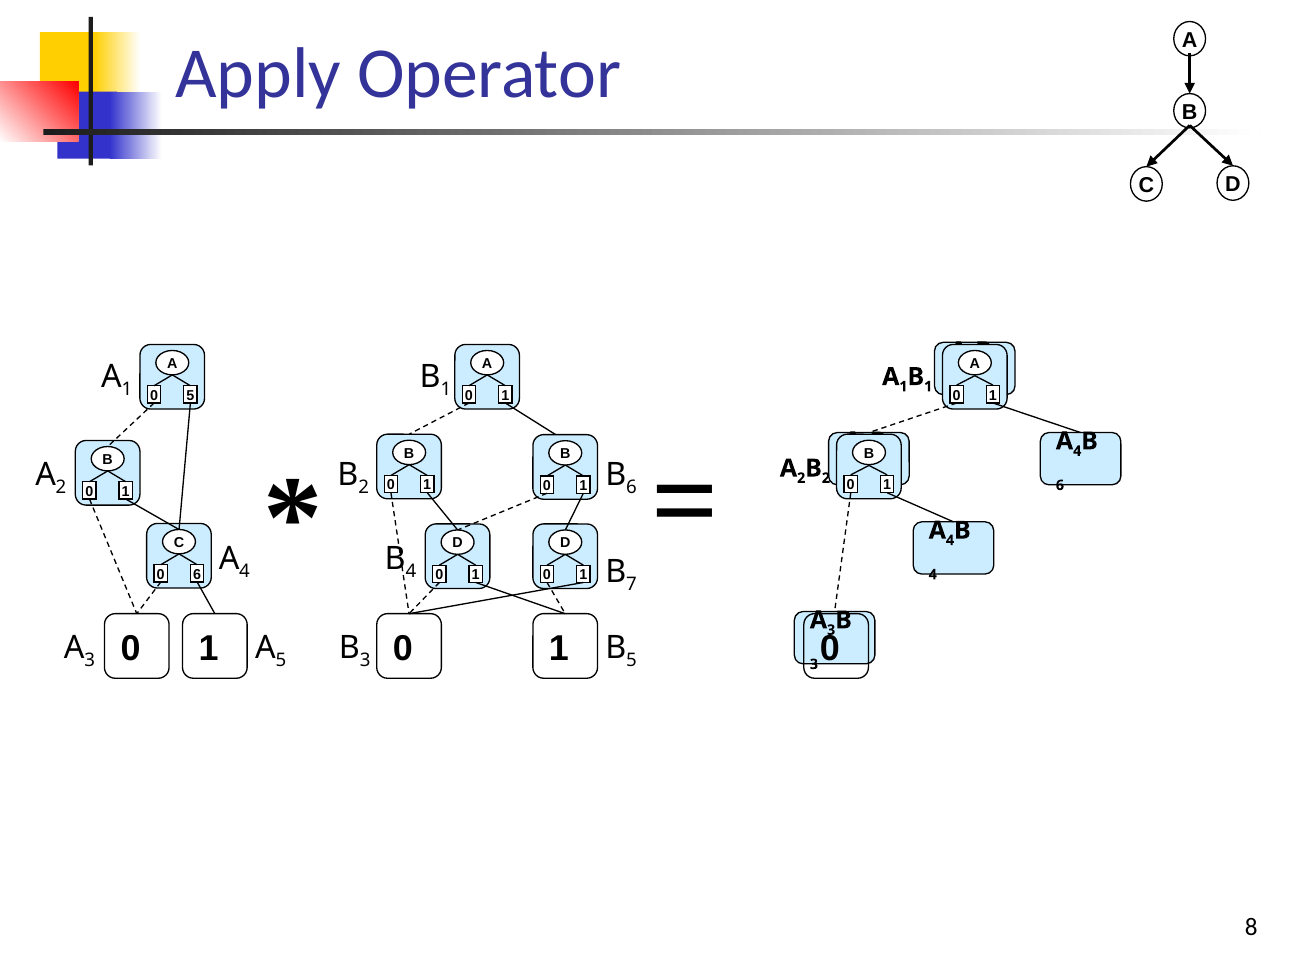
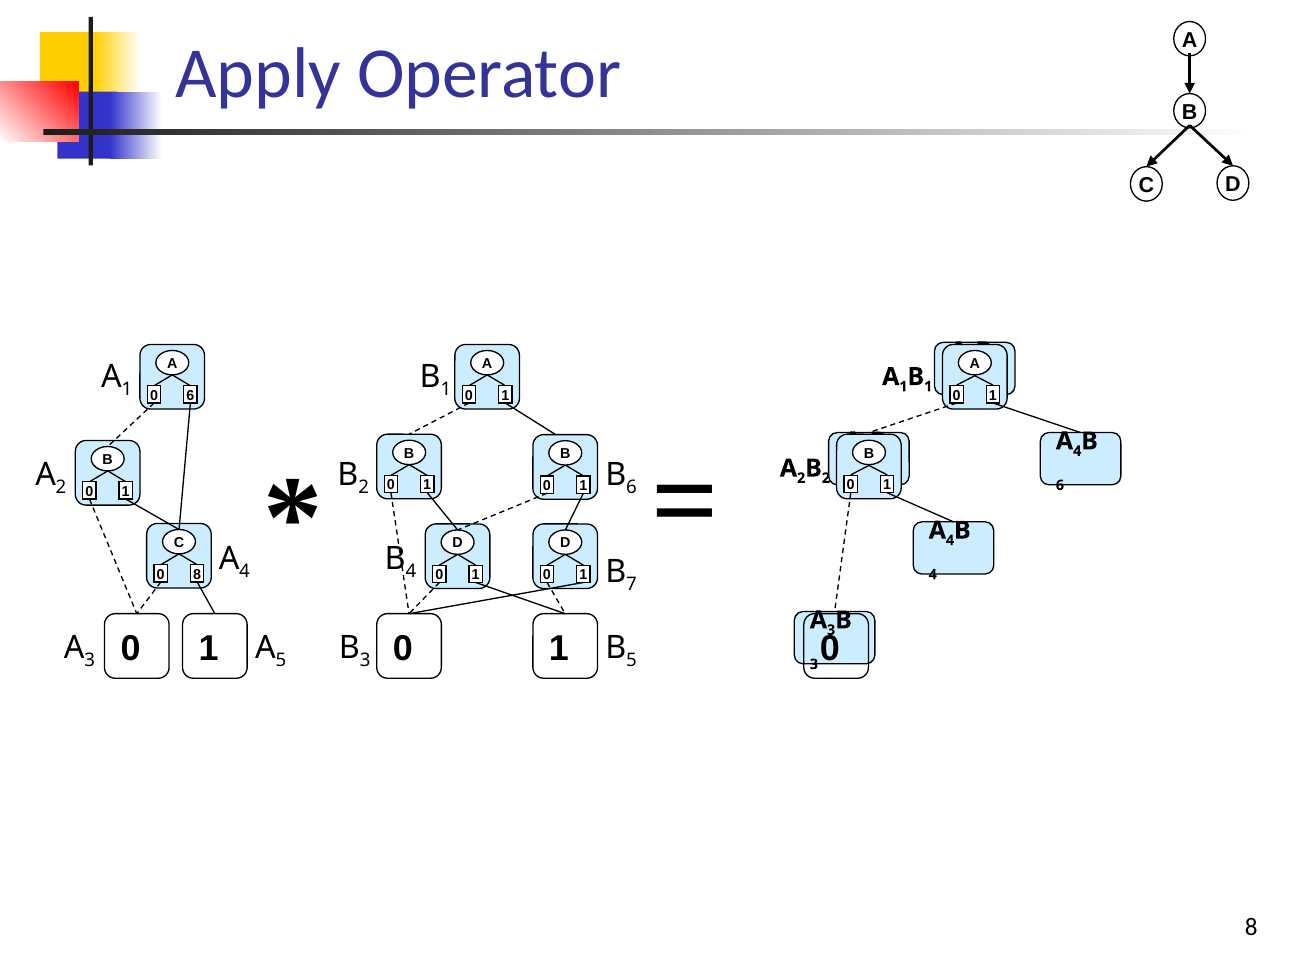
0 5: 5 -> 6
0 6: 6 -> 8
